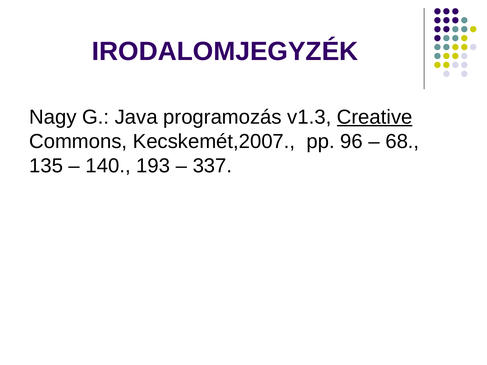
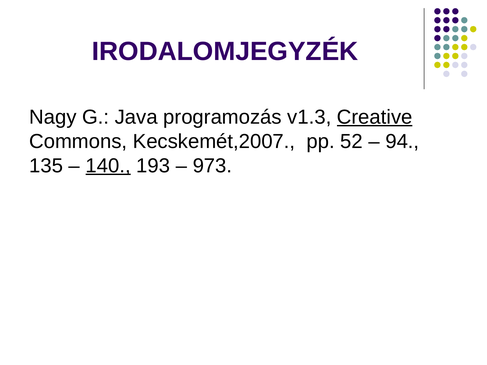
96: 96 -> 52
68: 68 -> 94
140 underline: none -> present
337: 337 -> 973
